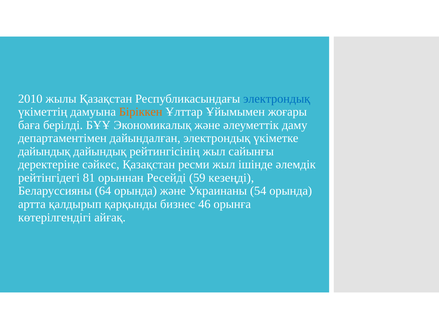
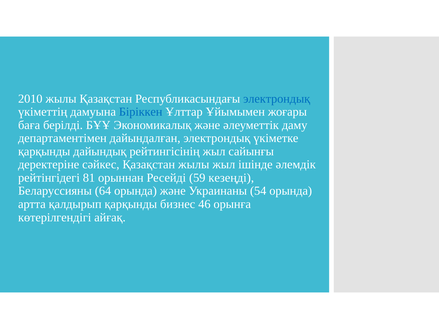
Біріккен colour: orange -> blue
дайындық at (44, 152): дайындық -> қарқынды
Қазақстан ресми: ресми -> жылы
